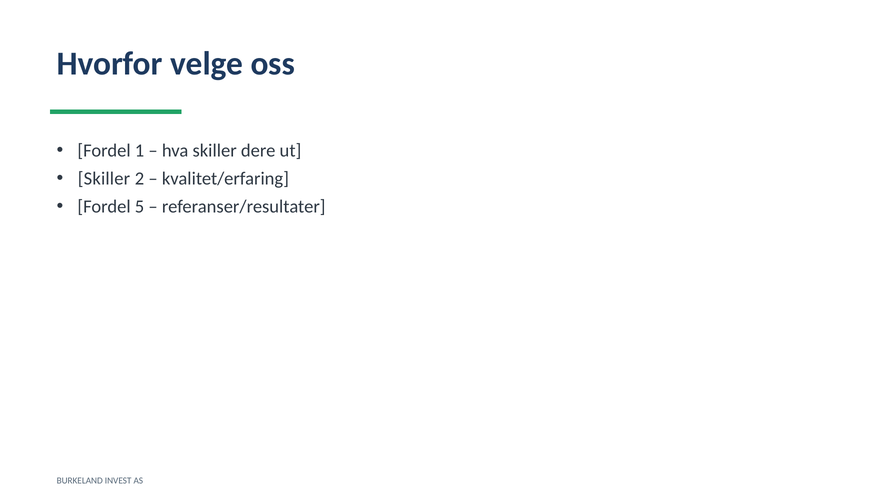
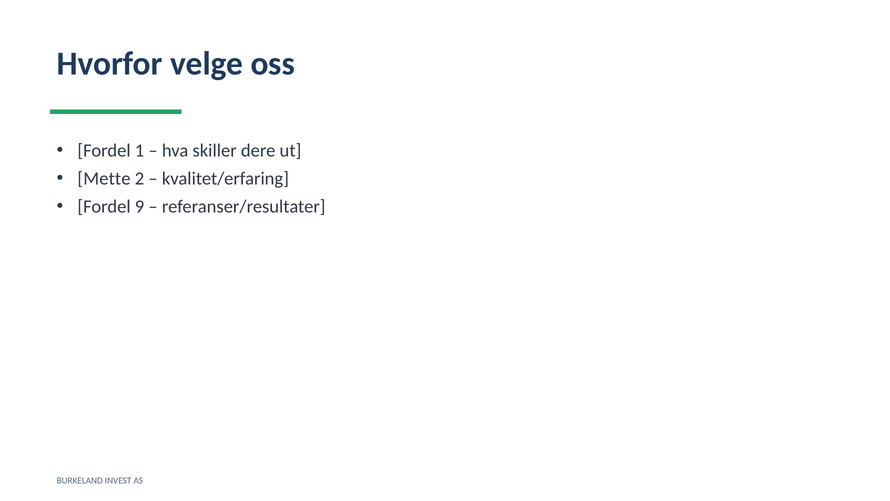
Skiller at (104, 179): Skiller -> Mette
5: 5 -> 9
